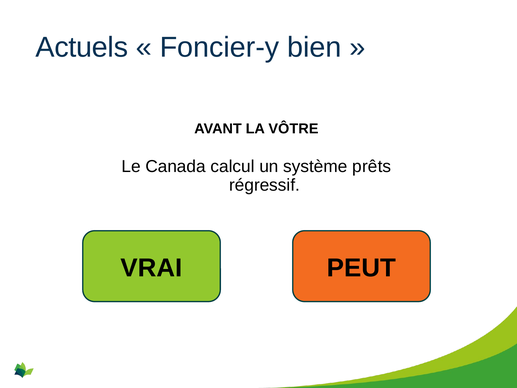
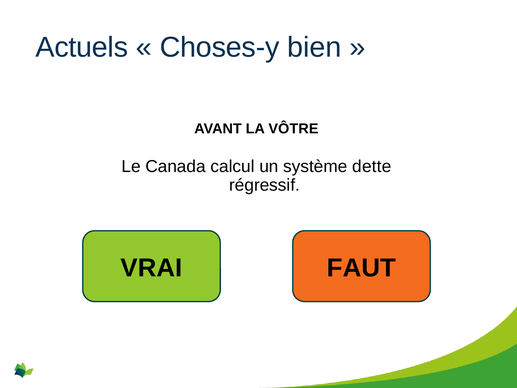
Foncier-y: Foncier-y -> Choses-y
prêts: prêts -> dette
PEUT: PEUT -> FAUT
